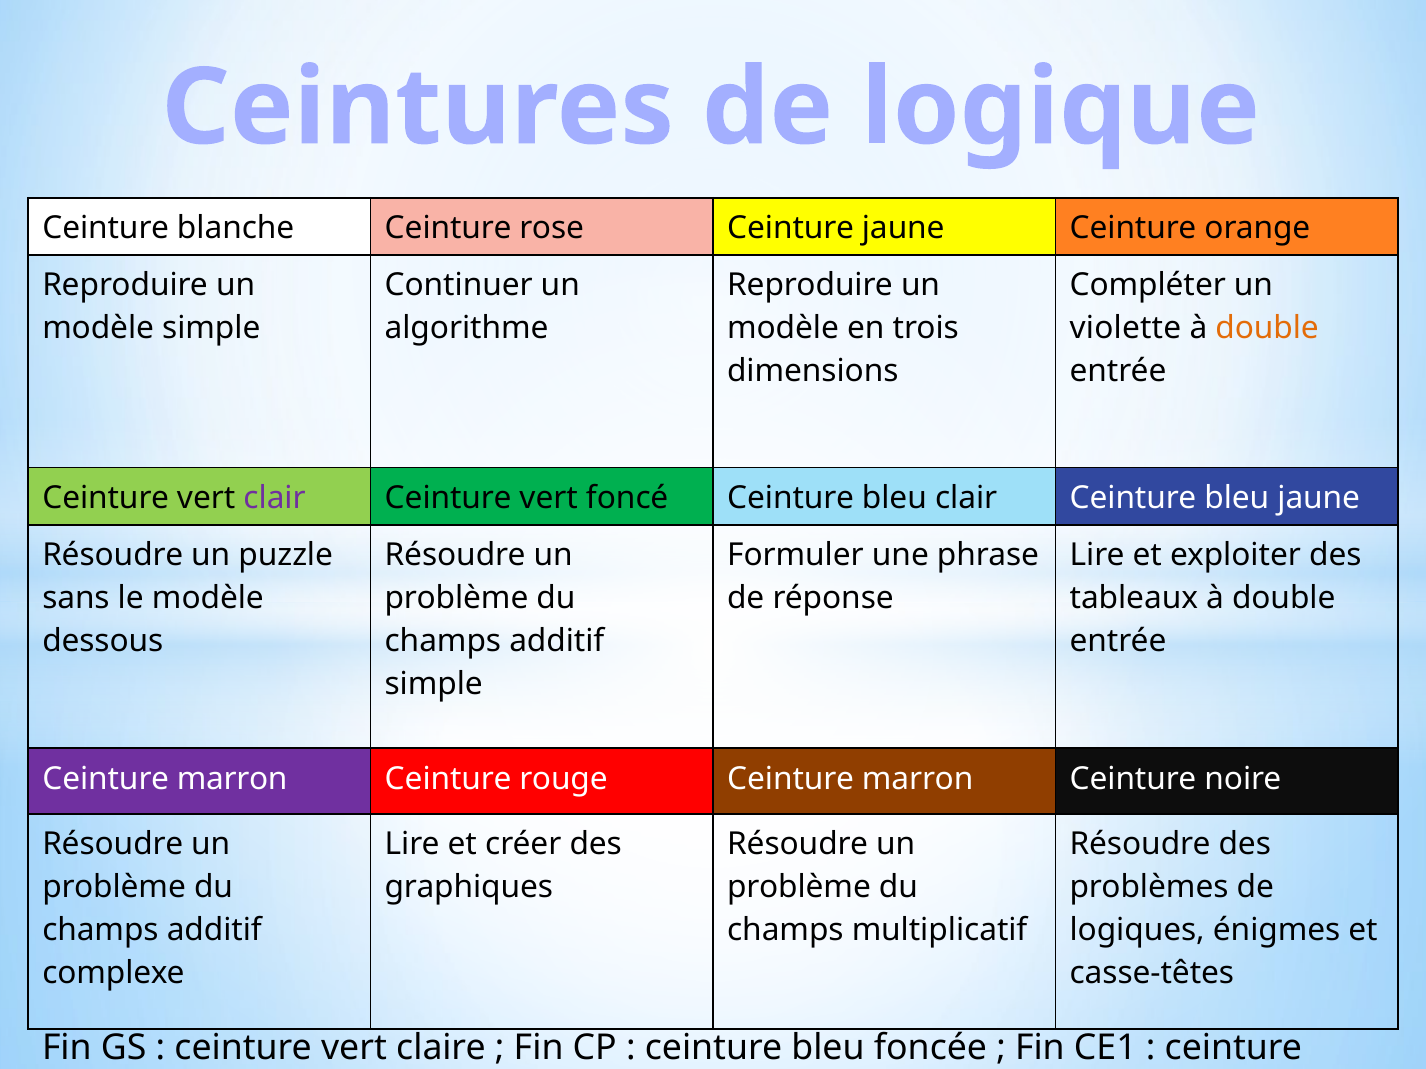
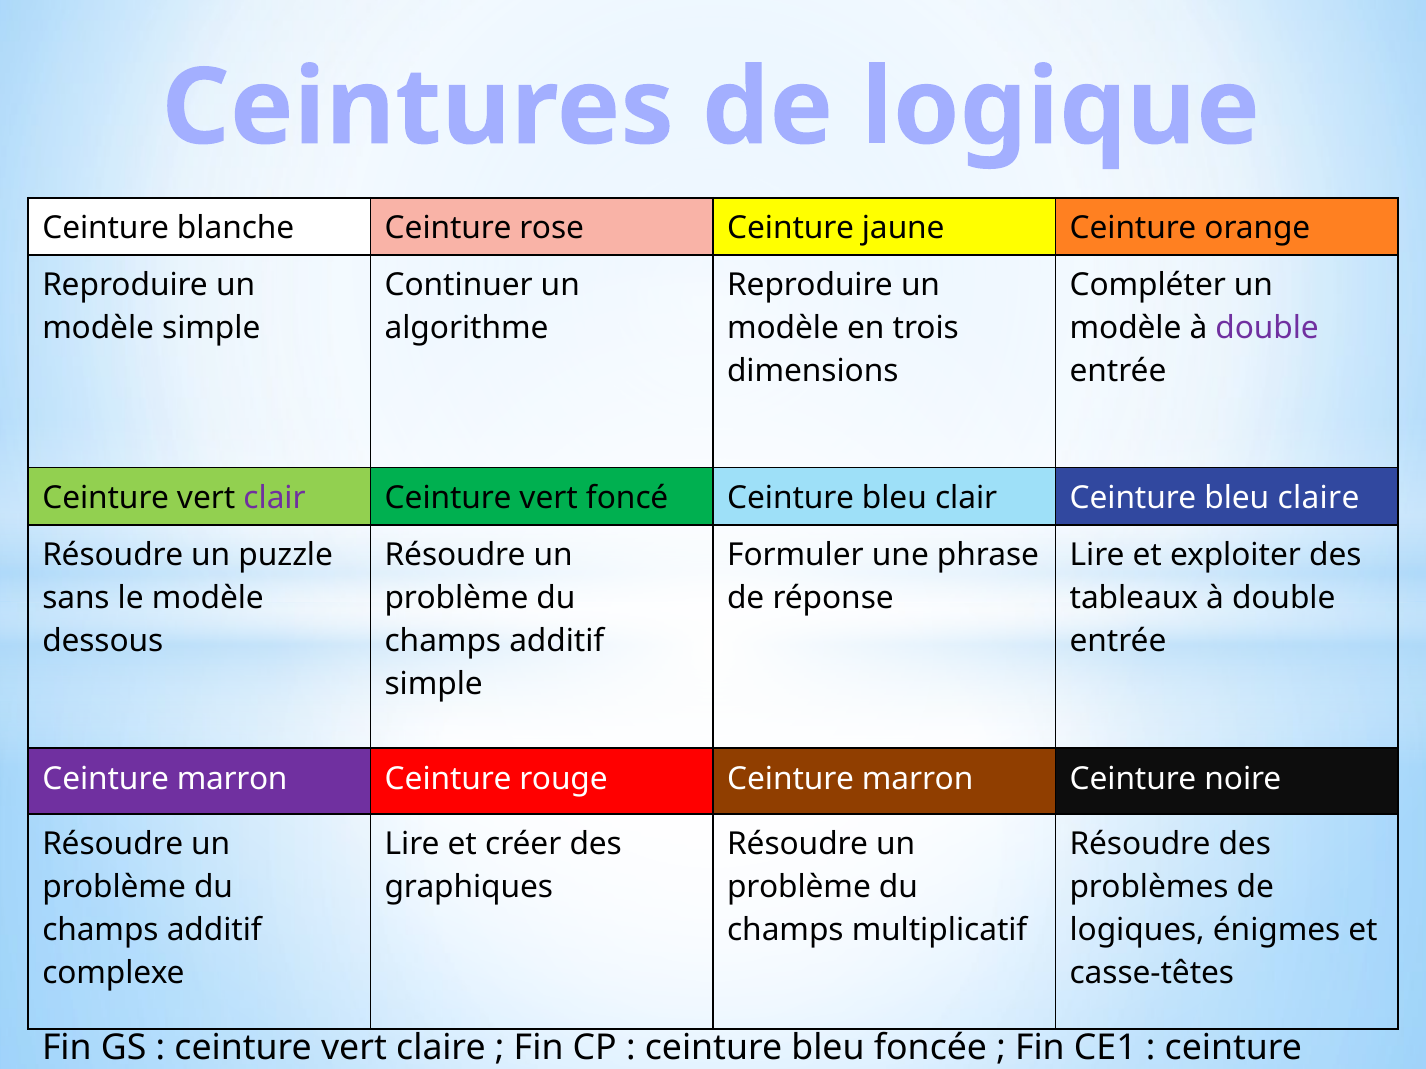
violette at (1125, 329): violette -> modèle
double at (1267, 329) colour: orange -> purple
bleu jaune: jaune -> claire
